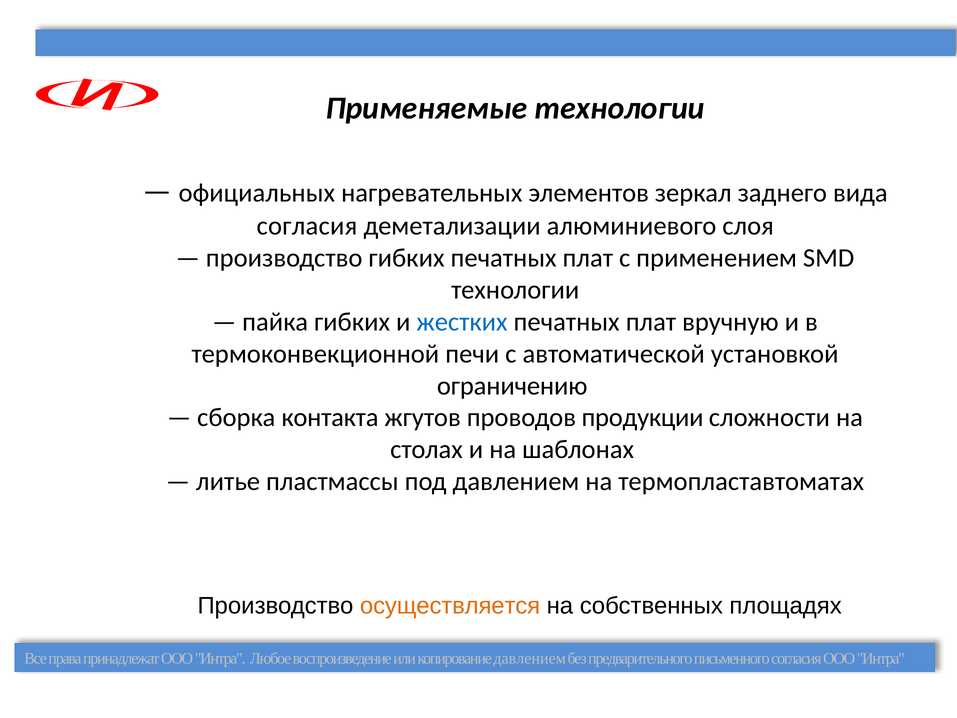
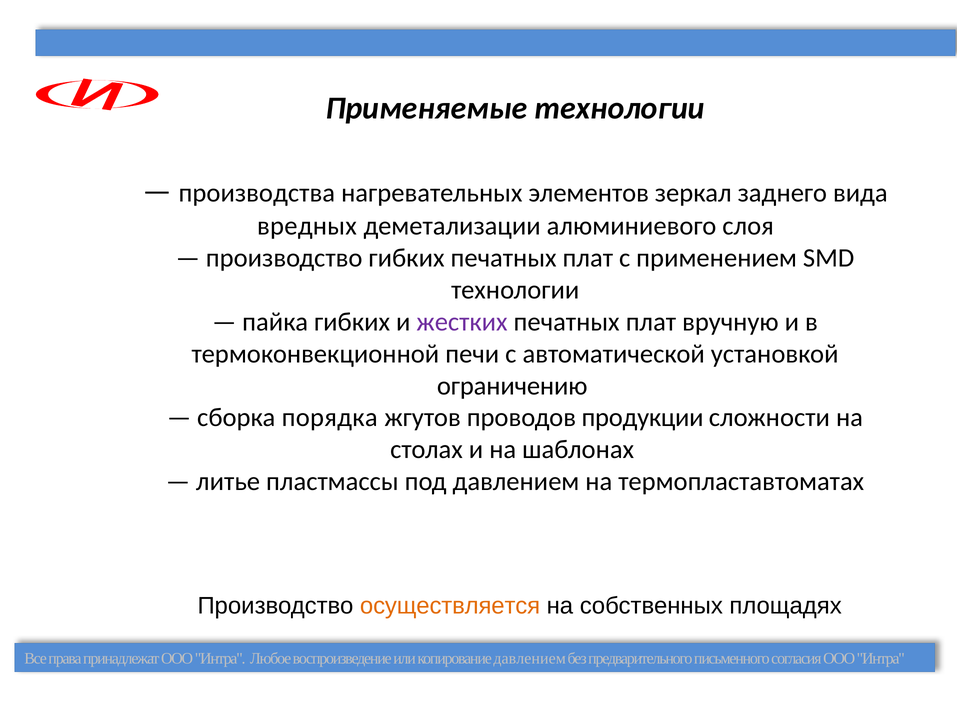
официальных: официальных -> производства
согласия at (307, 226): согласия -> вредных
жестких colour: blue -> purple
контакта: контакта -> порядка
